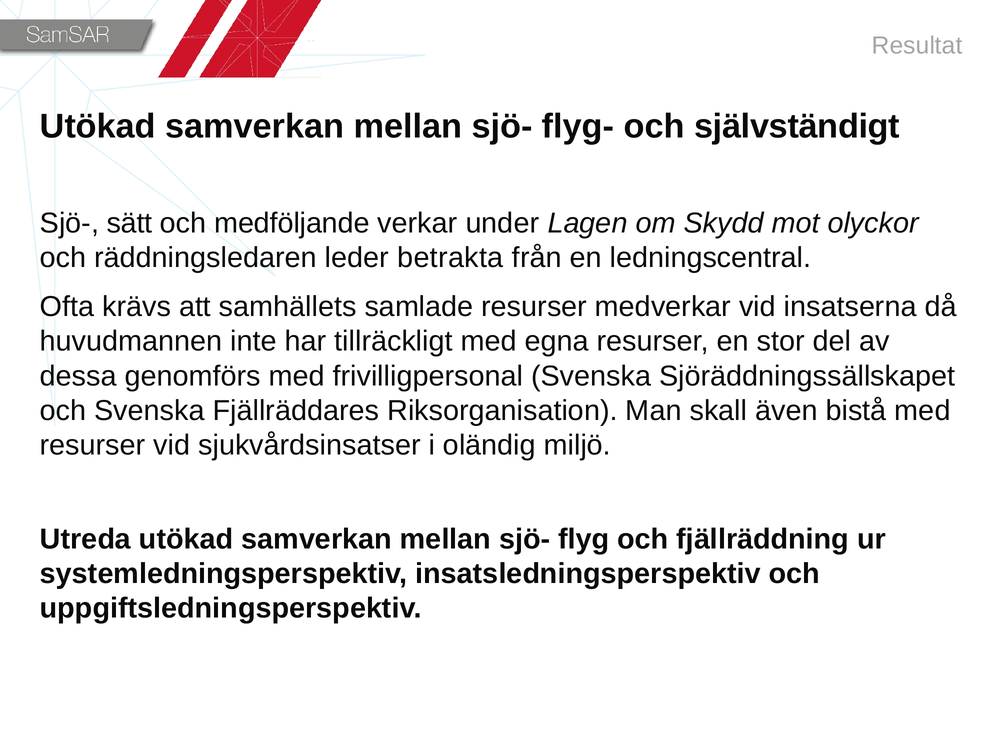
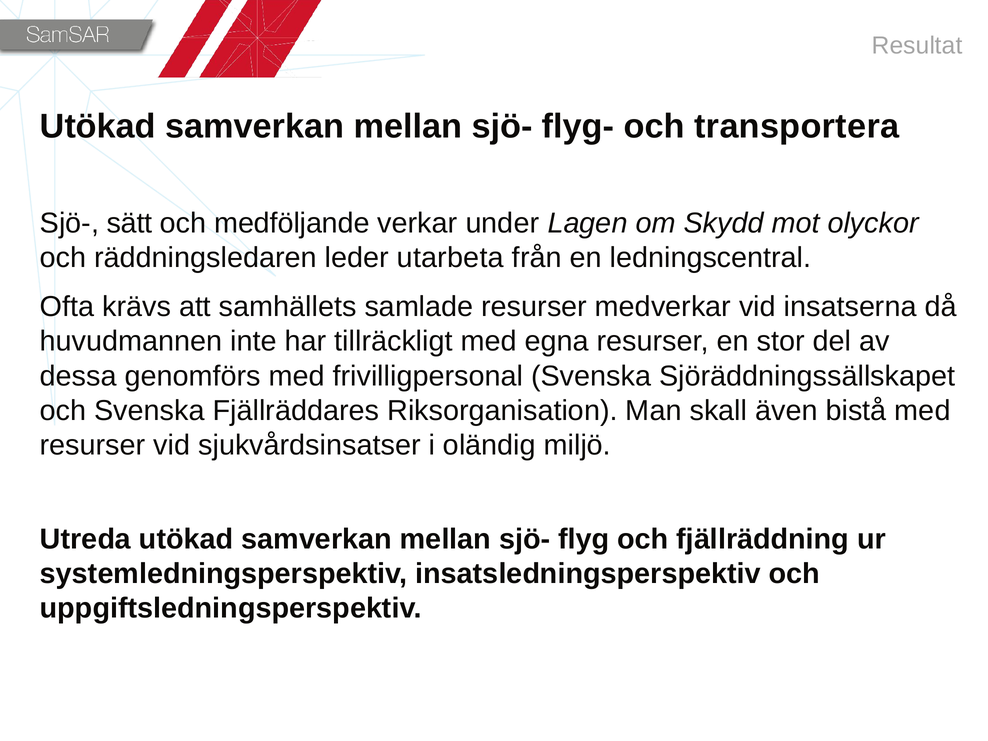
självständigt: självständigt -> transportera
betrakta: betrakta -> utarbeta
